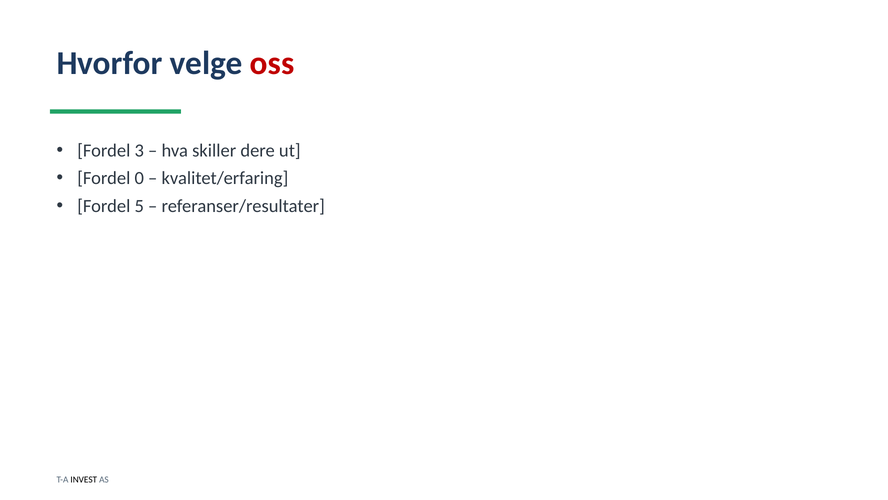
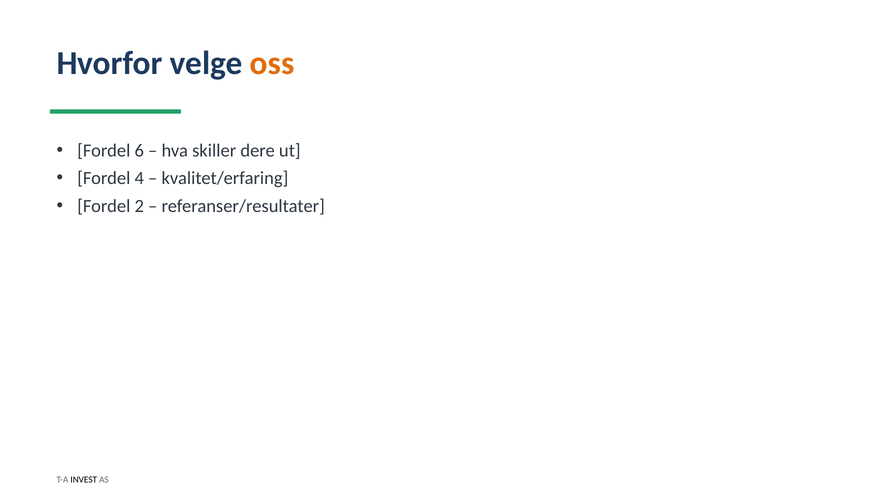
oss colour: red -> orange
3: 3 -> 6
0: 0 -> 4
5: 5 -> 2
